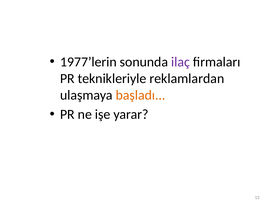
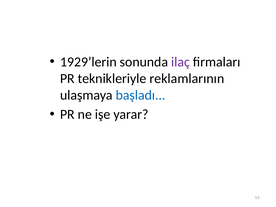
1977’lerin: 1977’lerin -> 1929’lerin
reklamlardan: reklamlardan -> reklamlarının
başladı colour: orange -> blue
